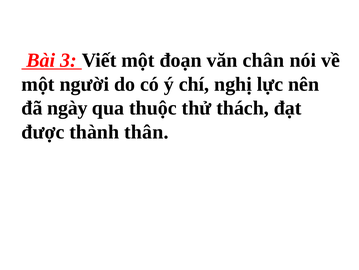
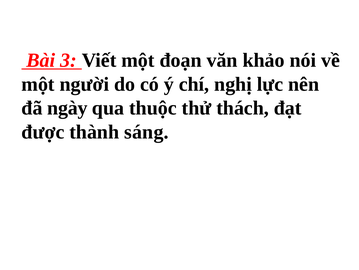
chân: chân -> khảo
thân: thân -> sáng
